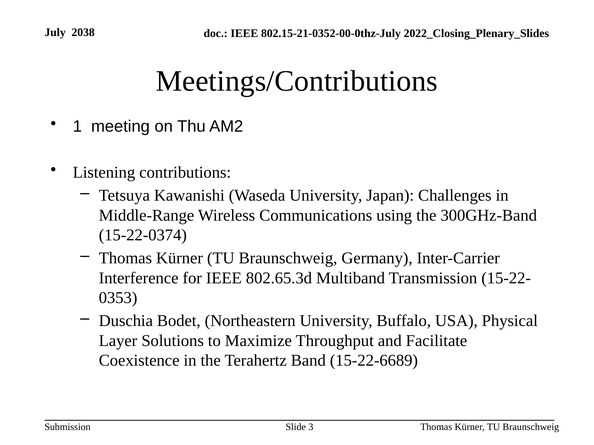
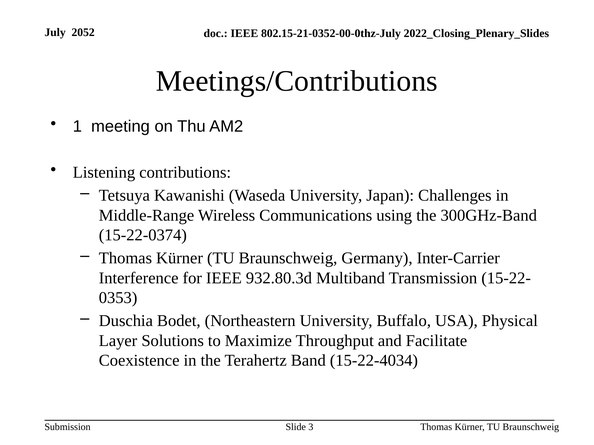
2038: 2038 -> 2052
802.65.3d: 802.65.3d -> 932.80.3d
15-22-6689: 15-22-6689 -> 15-22-4034
